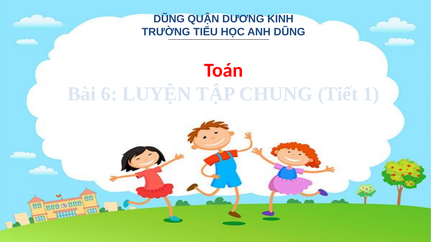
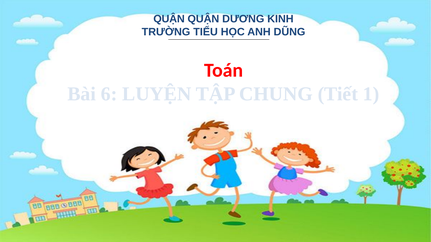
DŨNG at (169, 19): DŨNG -> QUẬN
